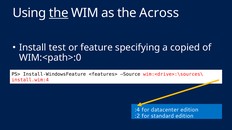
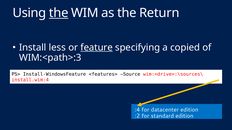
Across: Across -> Return
test: test -> less
feature underline: none -> present
WIM:<path>:0: WIM:<path>:0 -> WIM:<path>:3
